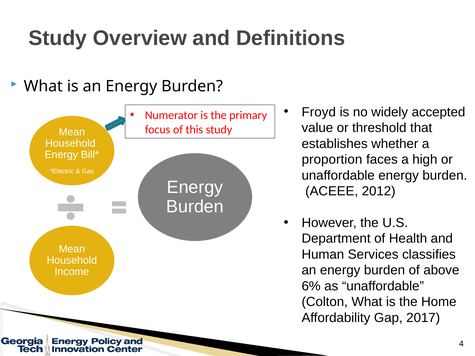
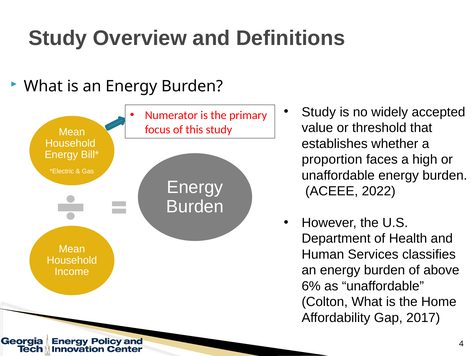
Froyd at (319, 112): Froyd -> Study
2012: 2012 -> 2022
